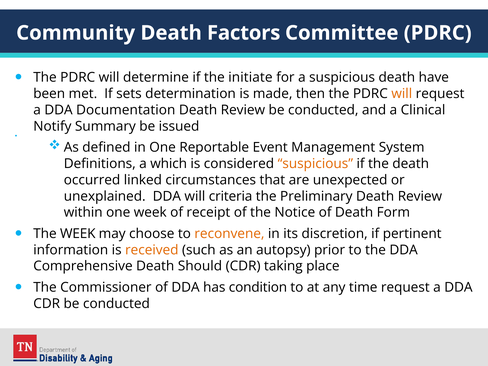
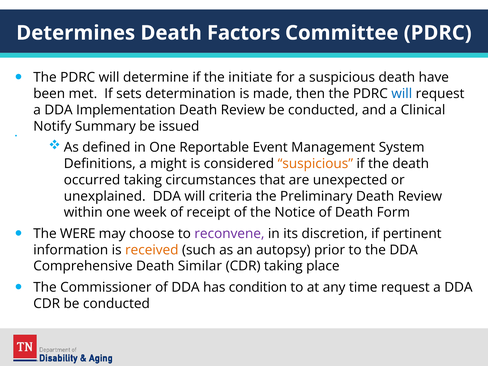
Community: Community -> Determines
will at (402, 94) colour: orange -> blue
Documentation: Documentation -> Implementation
which: which -> might
occurred linked: linked -> taking
The WEEK: WEEK -> WERE
reconvene colour: orange -> purple
Should: Should -> Similar
